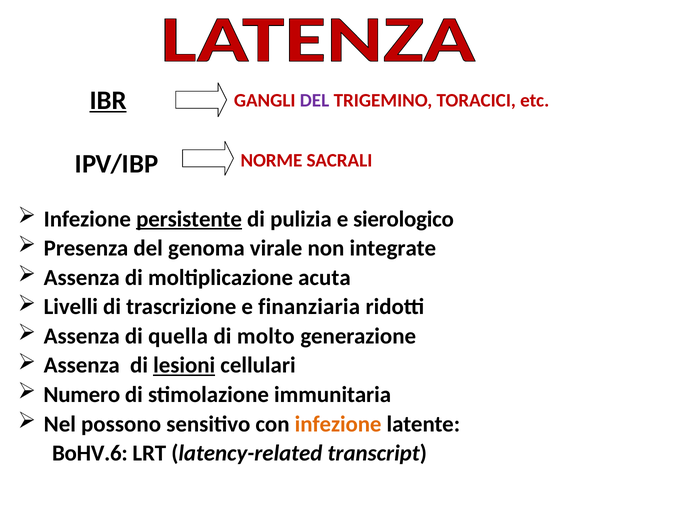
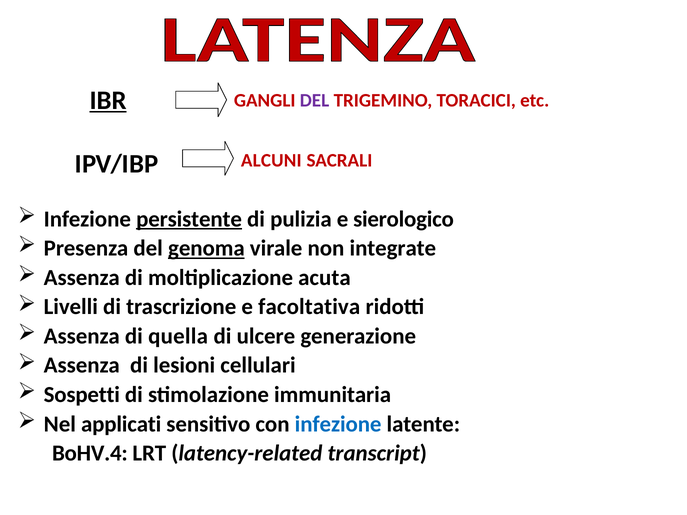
NORME: NORME -> ALCUNI
genoma underline: none -> present
finanziaria: finanziaria -> facoltativa
molto: molto -> ulcere
lesioni underline: present -> none
Numero: Numero -> Sospetti
possono: possono -> applicati
infezione at (338, 424) colour: orange -> blue
BoHV.6: BoHV.6 -> BoHV.4
